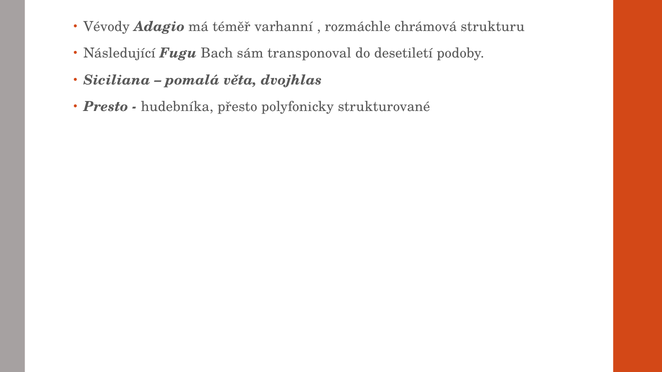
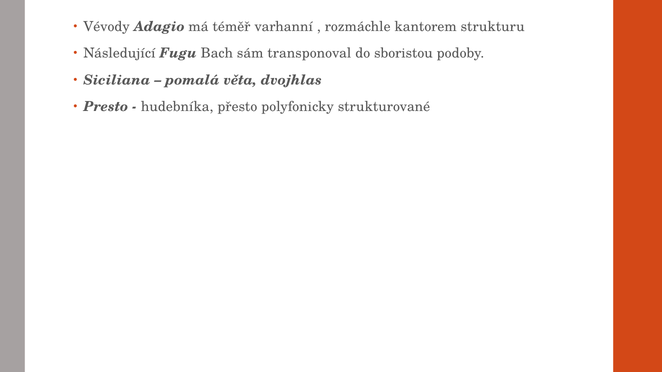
chrámová: chrámová -> kantorem
desetiletí: desetiletí -> sboristou
